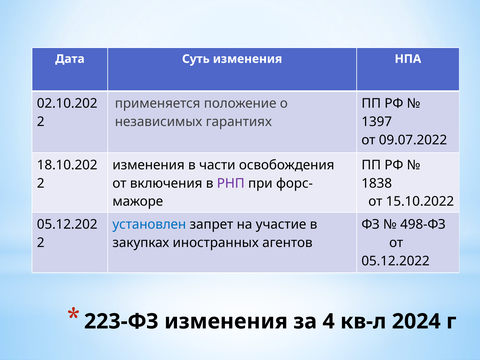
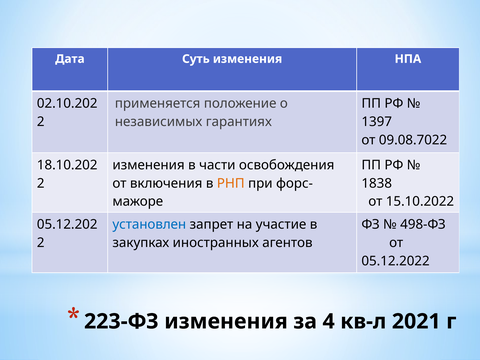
09.07.2022: 09.07.2022 -> 09.08.7022
РНП colour: purple -> orange
2024: 2024 -> 2021
